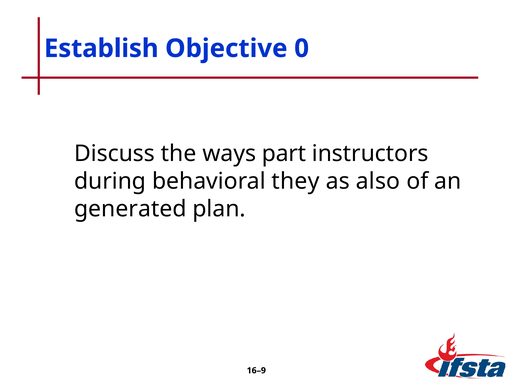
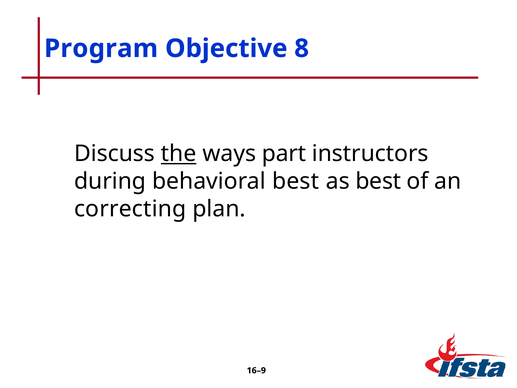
Establish: Establish -> Program
0: 0 -> 8
the underline: none -> present
behavioral they: they -> best
as also: also -> best
generated: generated -> correcting
